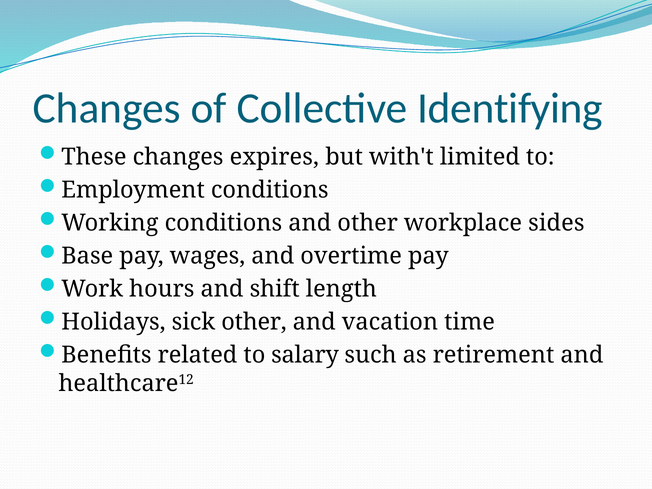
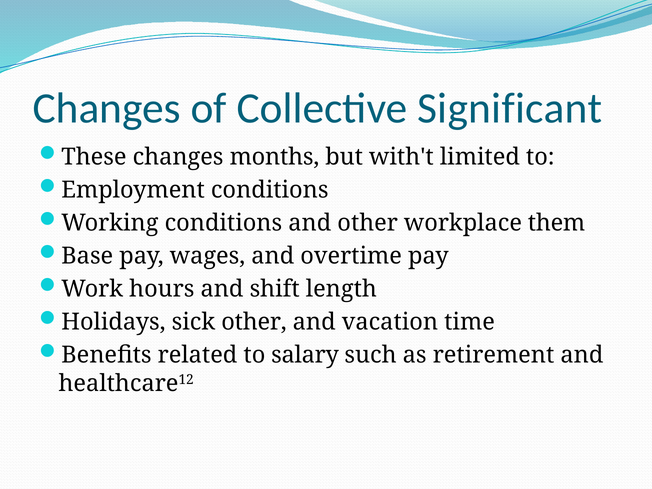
Identifying: Identifying -> Significant
expires: expires -> months
sides: sides -> them
